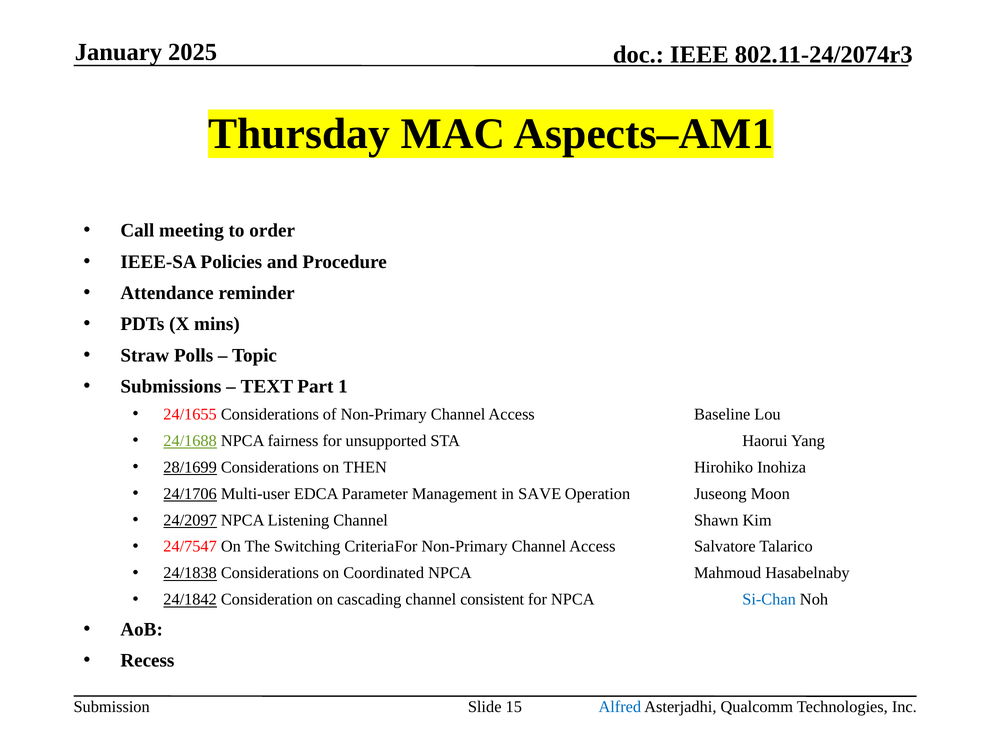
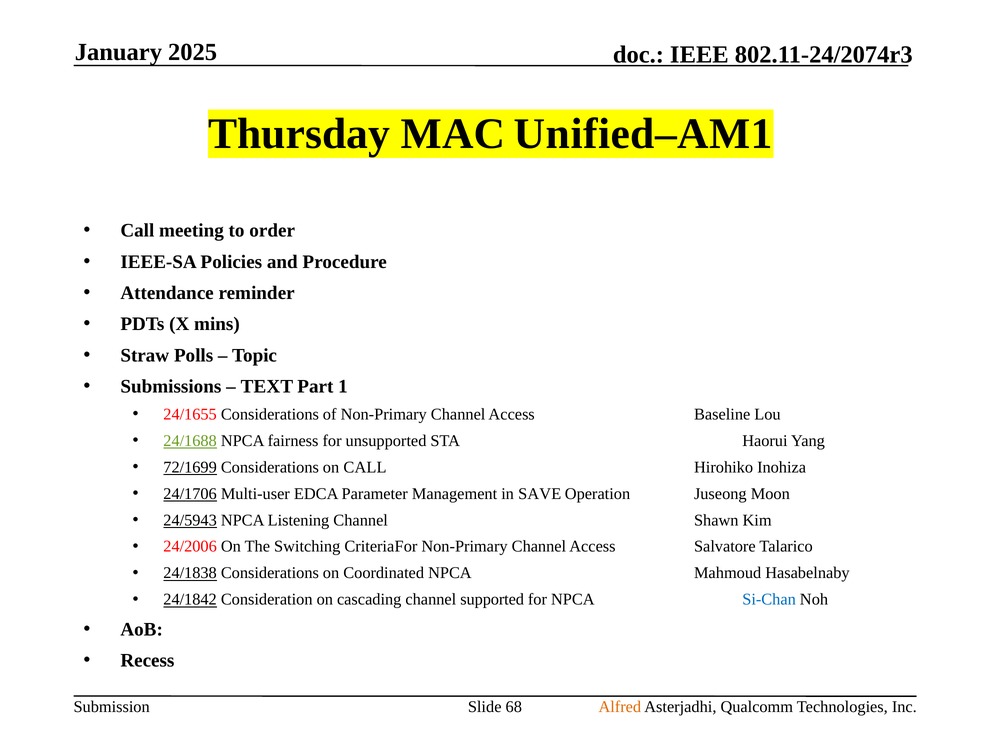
Aspects–AM1: Aspects–AM1 -> Unified–AM1
28/1699: 28/1699 -> 72/1699
on THEN: THEN -> CALL
24/2097: 24/2097 -> 24/5943
24/7547: 24/7547 -> 24/2006
consistent: consistent -> supported
15: 15 -> 68
Alfred colour: blue -> orange
